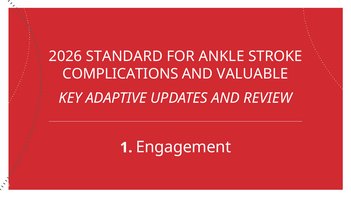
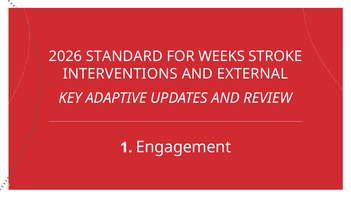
ANKLE: ANKLE -> WEEKS
COMPLICATIONS: COMPLICATIONS -> INTERVENTIONS
VALUABLE: VALUABLE -> EXTERNAL
